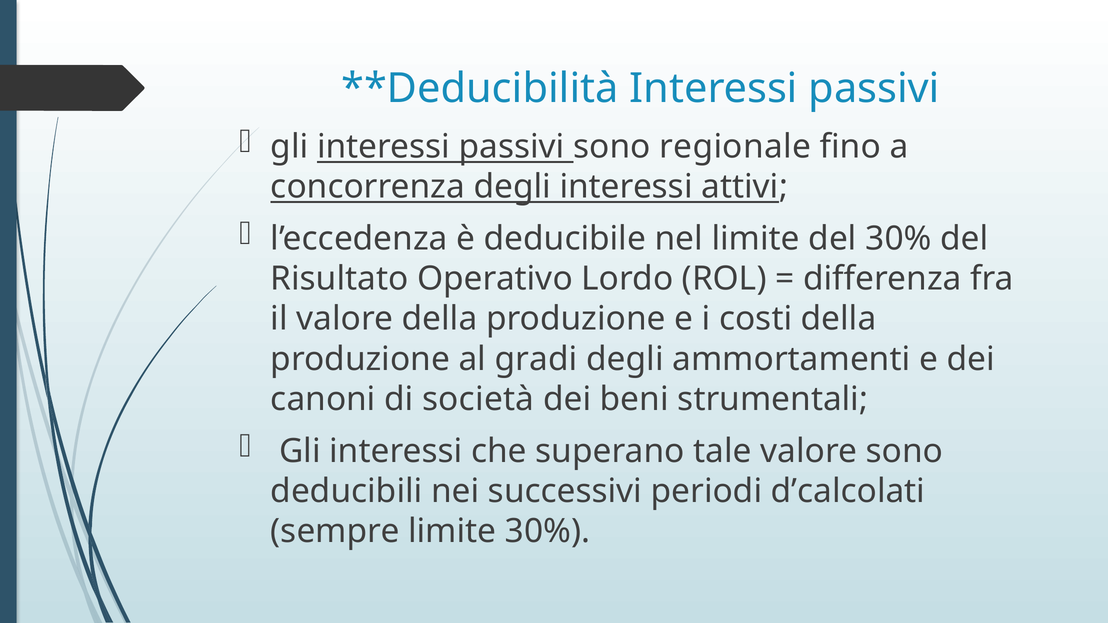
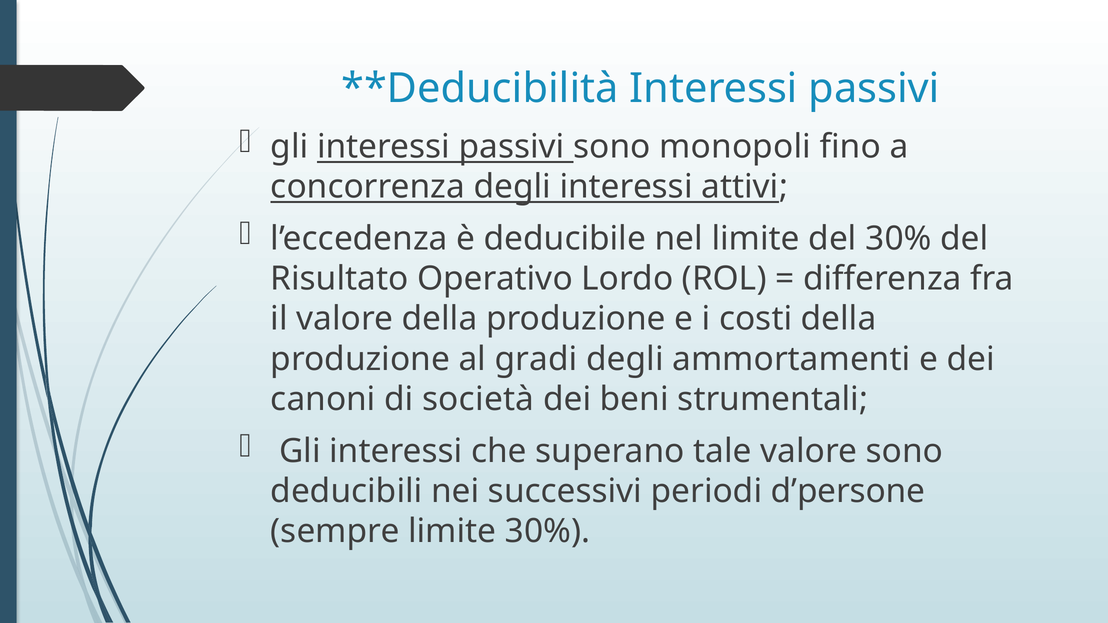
regionale: regionale -> monopoli
d’calcolati: d’calcolati -> d’persone
